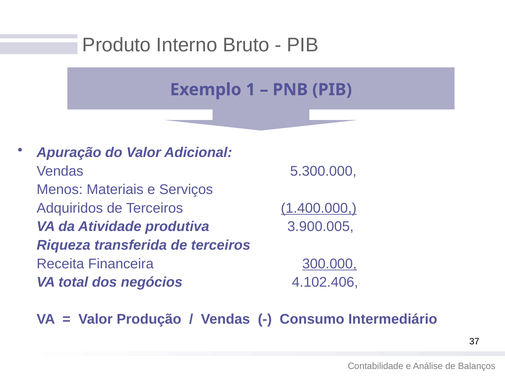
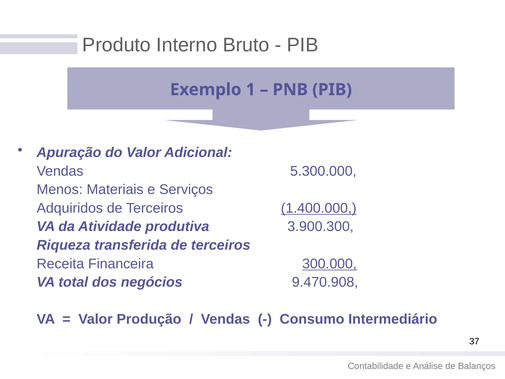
3.900.005: 3.900.005 -> 3.900.300
4.102.406: 4.102.406 -> 9.470.908
